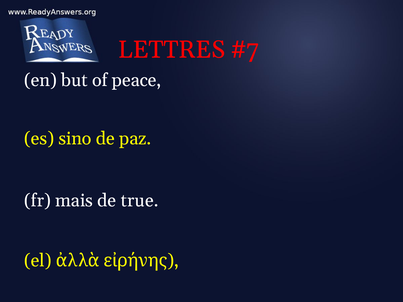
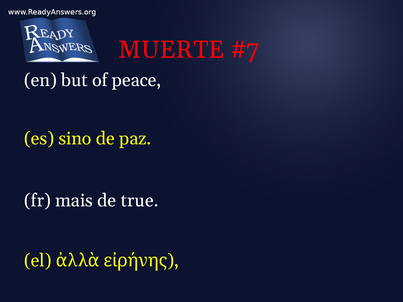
LETTRES: LETTRES -> MUERTE
